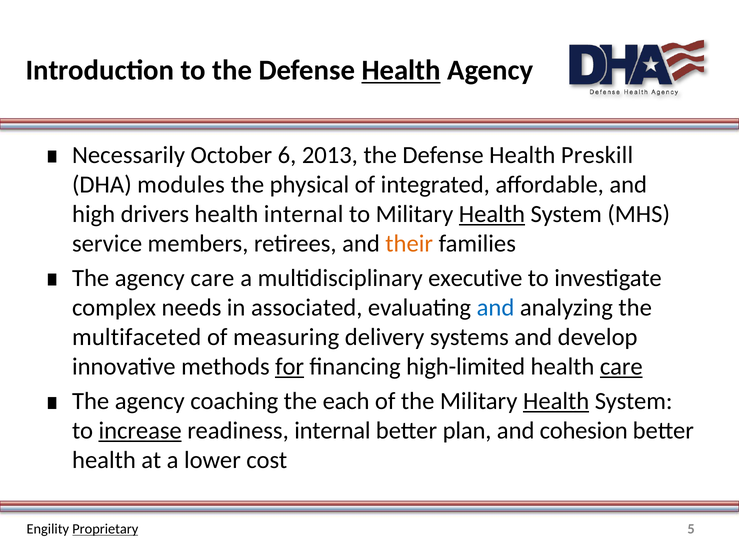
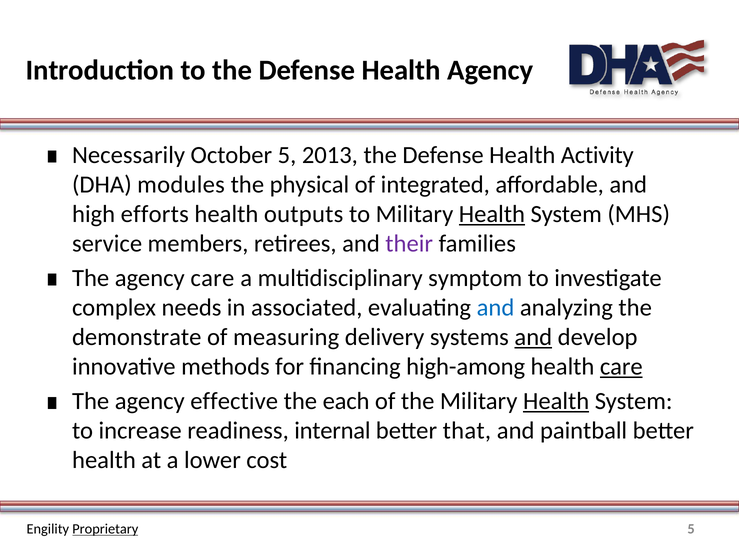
Health at (401, 70) underline: present -> none
October 6: 6 -> 5
Preskill: Preskill -> Activity
drivers: drivers -> efforts
health internal: internal -> outputs
their colour: orange -> purple
executive: executive -> symptom
multifaceted: multifaceted -> demonstrate
and at (533, 337) underline: none -> present
for underline: present -> none
high-limited: high-limited -> high-among
coaching: coaching -> effective
increase underline: present -> none
plan: plan -> that
cohesion: cohesion -> paintball
